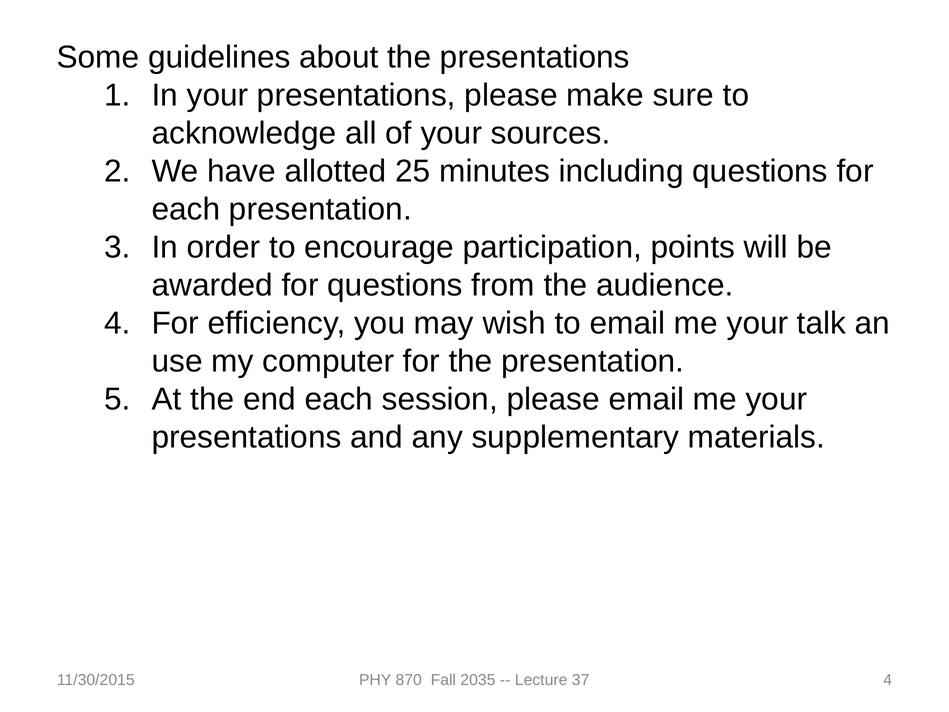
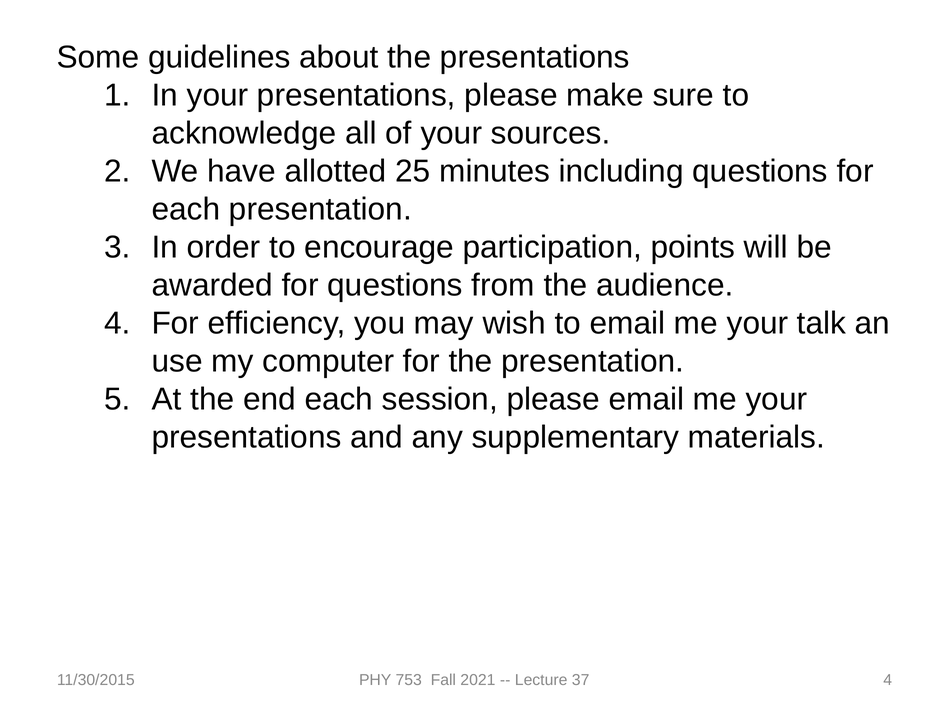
870: 870 -> 753
2035: 2035 -> 2021
